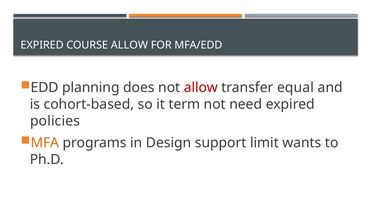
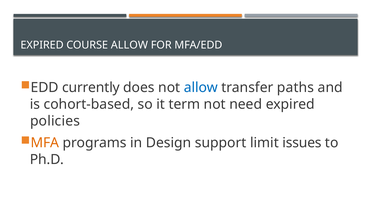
planning: planning -> currently
allow at (201, 87) colour: red -> blue
equal: equal -> paths
wants: wants -> issues
